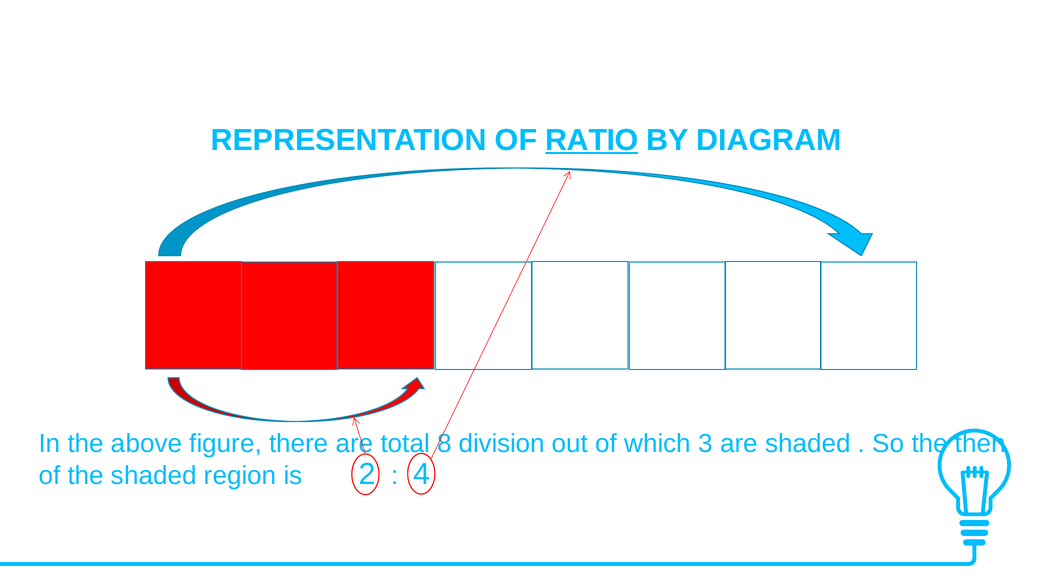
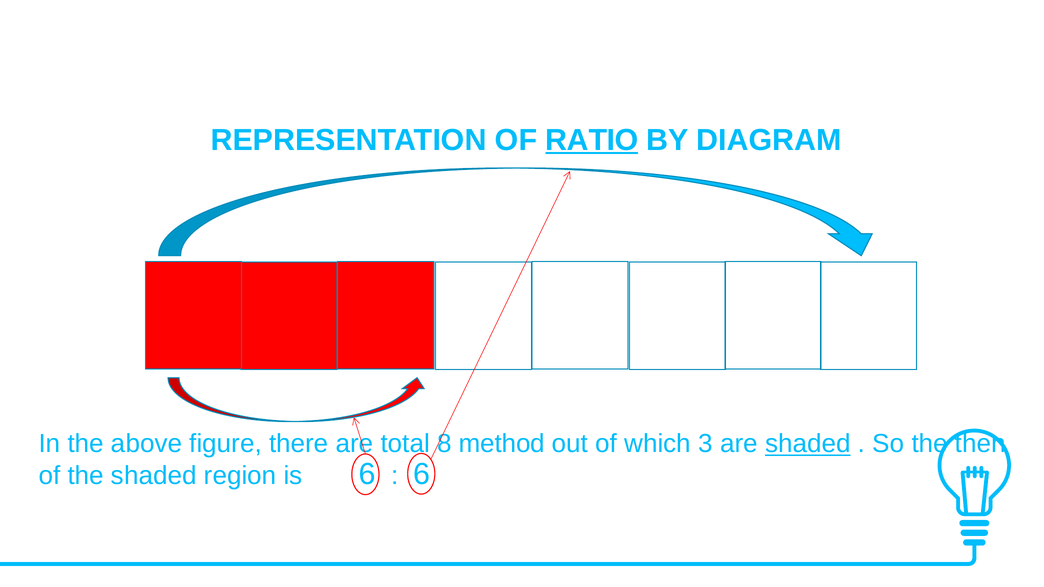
division: division -> method
shaded at (808, 444) underline: none -> present
is 2: 2 -> 6
4 at (422, 475): 4 -> 6
